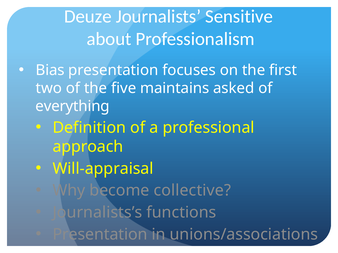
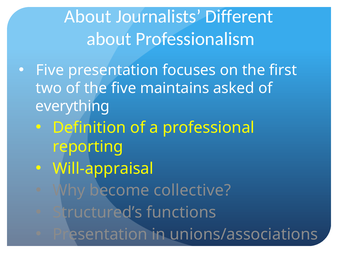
Deuze at (88, 17): Deuze -> About
Sensitive: Sensitive -> Different
Bias at (50, 70): Bias -> Five
approach: approach -> reporting
Journalists’s: Journalists’s -> Structured’s
